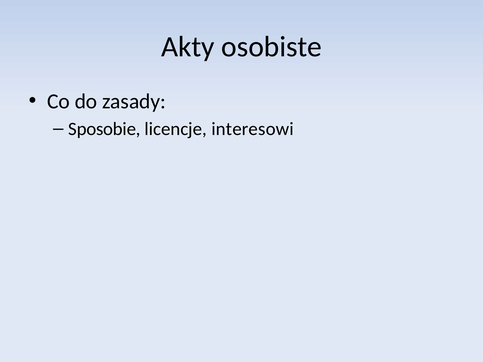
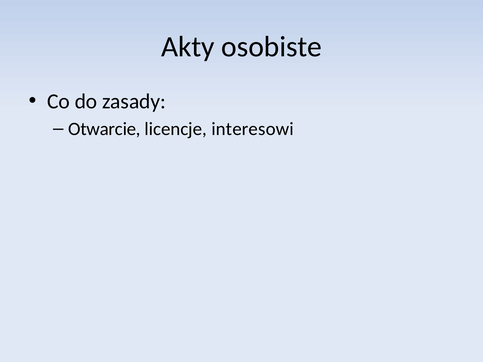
Sposobie: Sposobie -> Otwarcie
